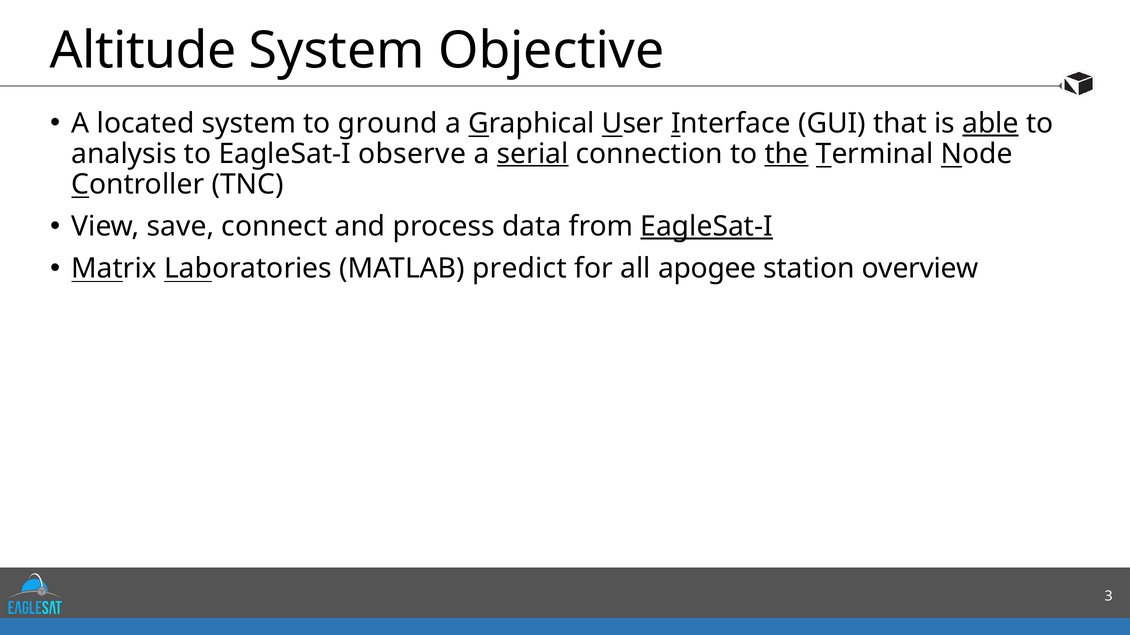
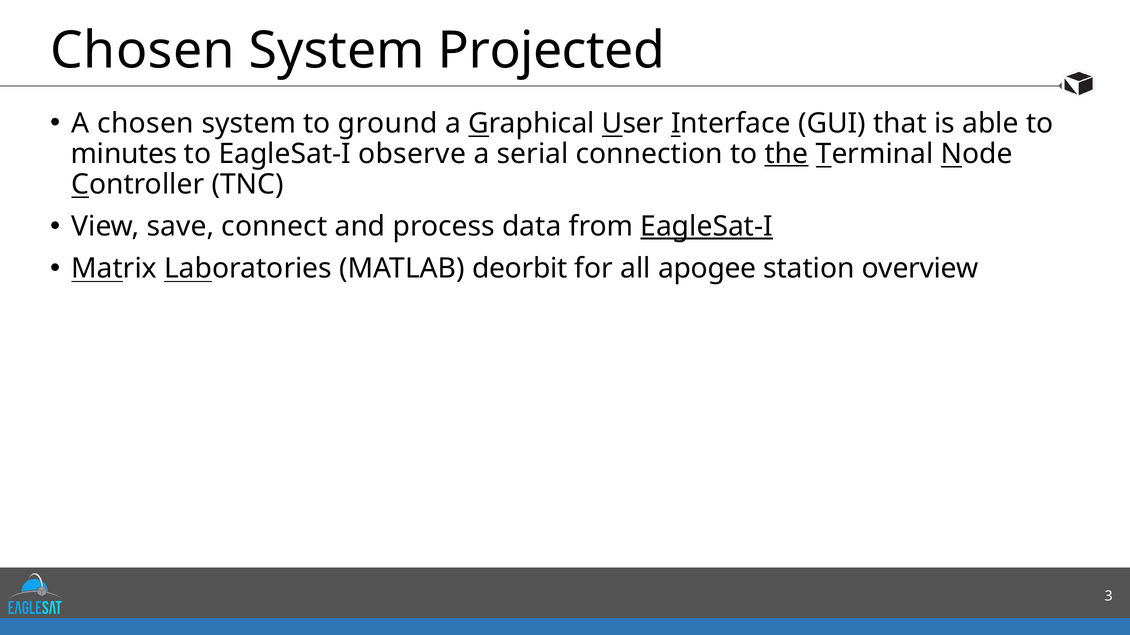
Altitude at (143, 51): Altitude -> Chosen
Objective: Objective -> Projected
A located: located -> chosen
able underline: present -> none
analysis: analysis -> minutes
serial underline: present -> none
predict: predict -> deorbit
